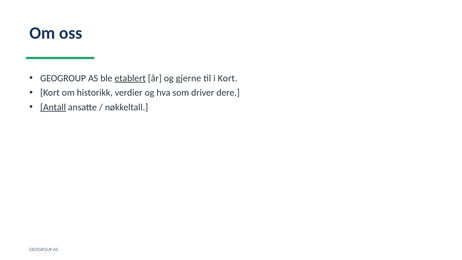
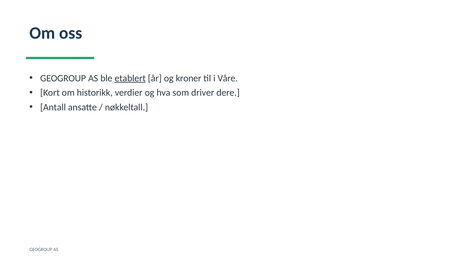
gjerne: gjerne -> kroner
i Kort: Kort -> Våre
Antall underline: present -> none
